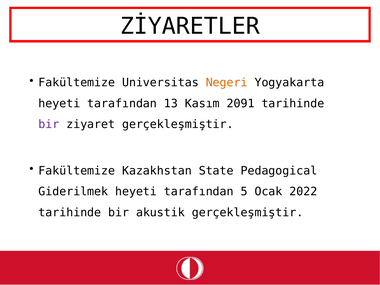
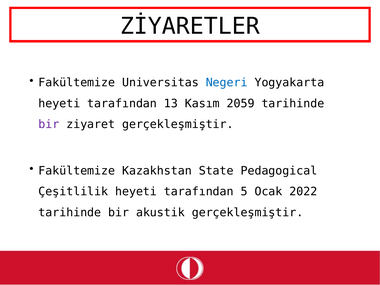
Negeri colour: orange -> blue
2091: 2091 -> 2059
Giderilmek: Giderilmek -> Çeşitlilik
